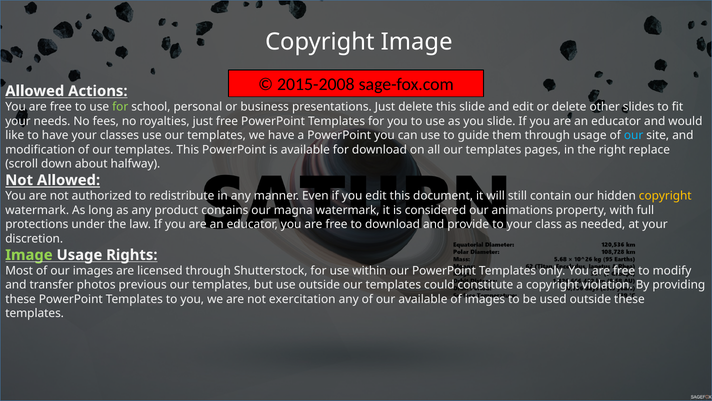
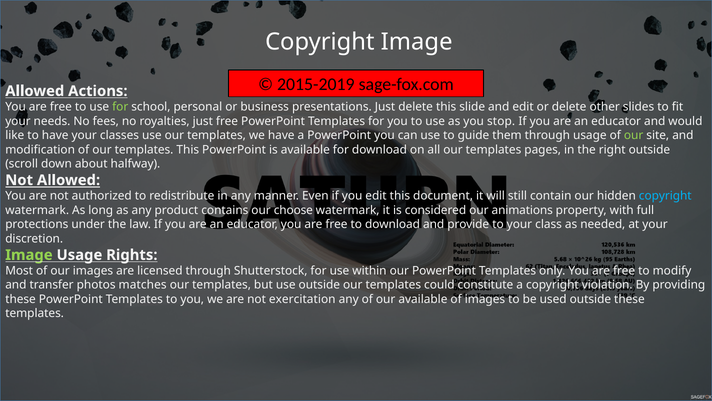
2015-2008: 2015-2008 -> 2015-2019
you slide: slide -> stop
our at (634, 135) colour: light blue -> light green
right replace: replace -> outside
copyright at (665, 196) colour: yellow -> light blue
magna: magna -> choose
previous: previous -> matches
